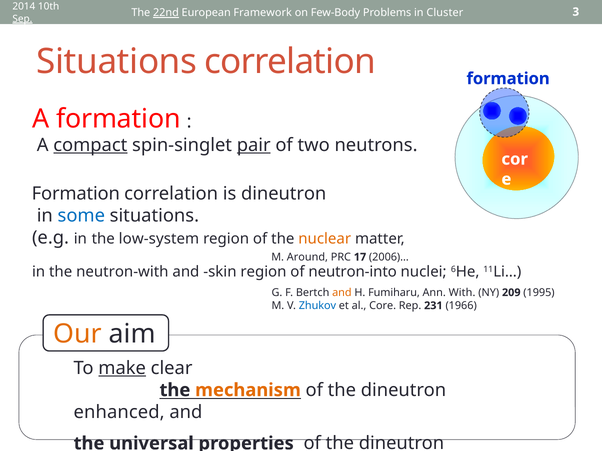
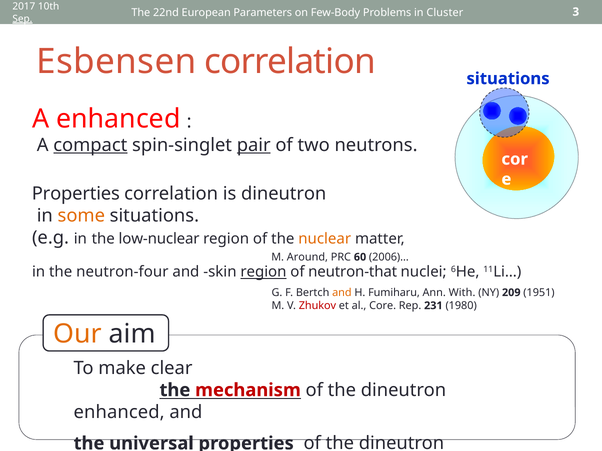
2014: 2014 -> 2017
22nd underline: present -> none
Framework: Framework -> Parameters
Situations at (117, 62): Situations -> Esbensen
formation at (508, 79): formation -> situations
A formation: formation -> enhanced
Formation at (76, 194): Formation -> Properties
some colour: blue -> orange
low-system: low-system -> low-nuclear
17: 17 -> 60
neutron-with: neutron-with -> neutron-four
region at (263, 272) underline: none -> present
neutron-into: neutron-into -> neutron-that
1995: 1995 -> 1951
Zhukov colour: blue -> red
1966: 1966 -> 1980
make underline: present -> none
mechanism colour: orange -> red
